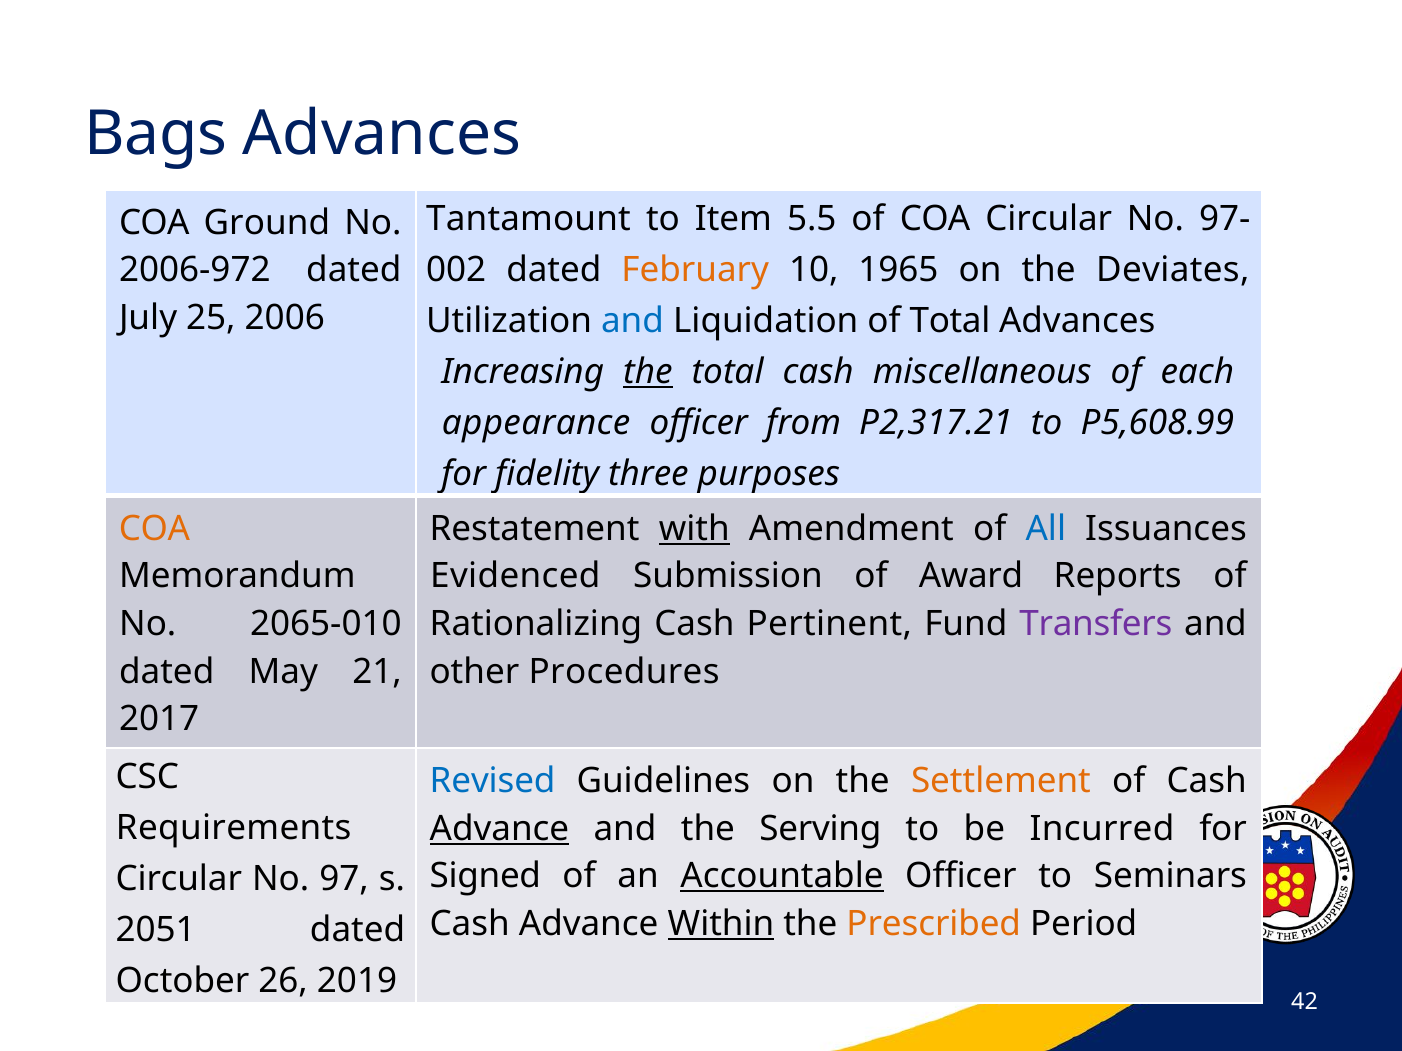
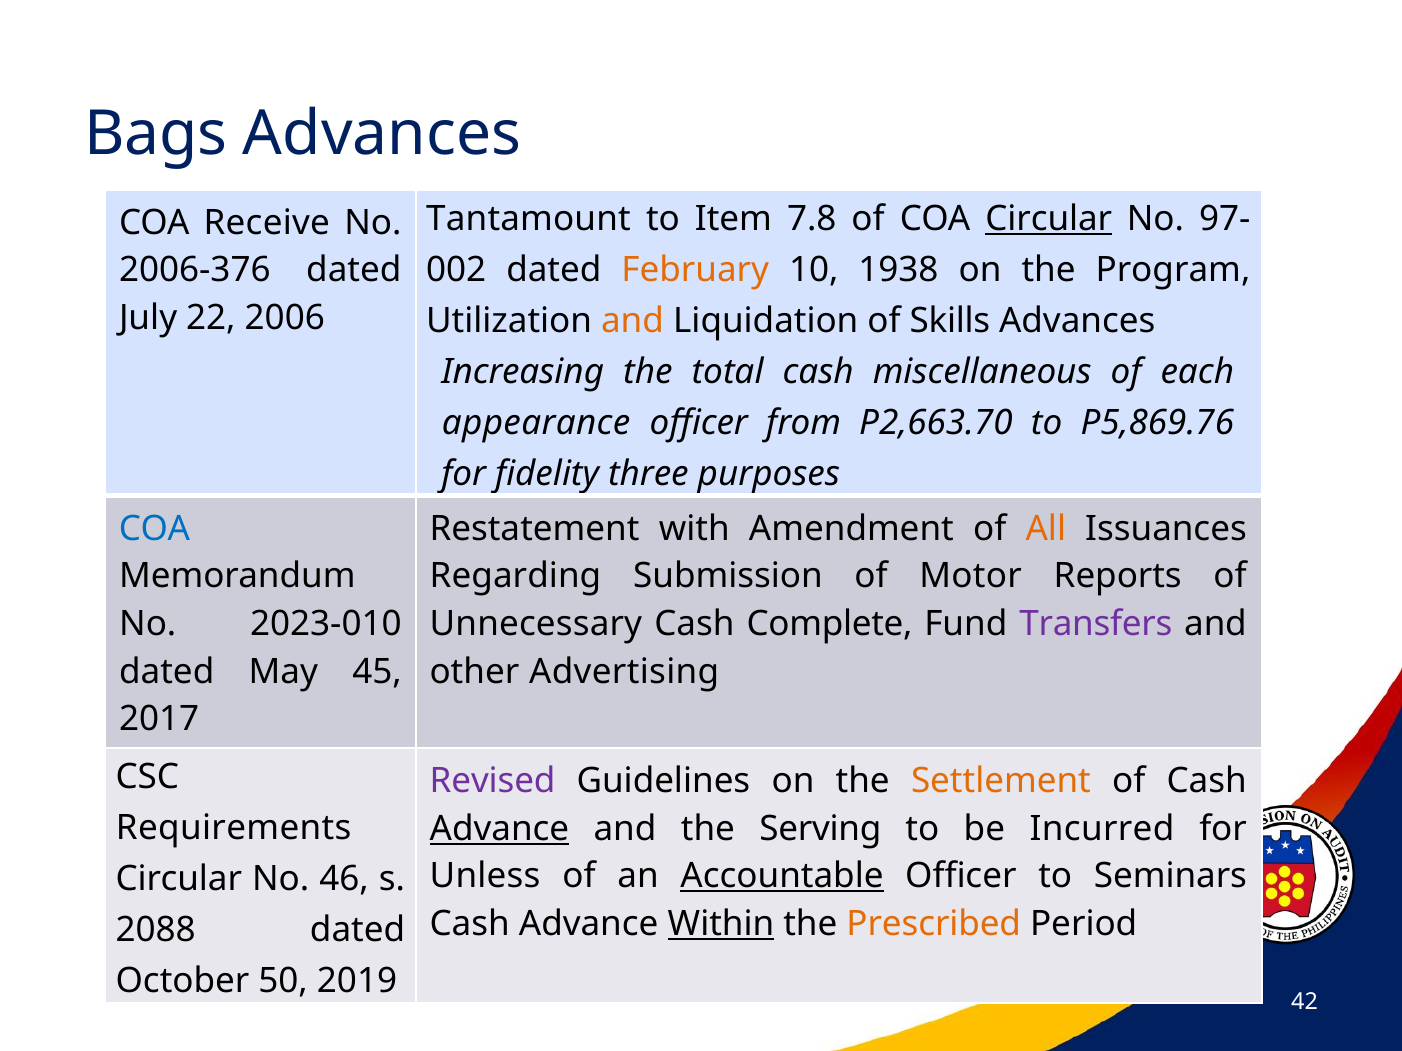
5.5: 5.5 -> 7.8
Circular at (1049, 219) underline: none -> present
Ground: Ground -> Receive
1965: 1965 -> 1938
Deviates: Deviates -> Program
2006-972: 2006-972 -> 2006-376
25: 25 -> 22
and at (633, 321) colour: blue -> orange
of Total: Total -> Skills
the at (648, 372) underline: present -> none
P2,317.21: P2,317.21 -> P2,663.70
P5,608.99: P5,608.99 -> P5,869.76
COA at (155, 529) colour: orange -> blue
with underline: present -> none
All colour: blue -> orange
Evidenced: Evidenced -> Regarding
Award: Award -> Motor
2065-010: 2065-010 -> 2023-010
Rationalizing: Rationalizing -> Unnecessary
Pertinent: Pertinent -> Complete
21: 21 -> 45
Procedures: Procedures -> Advertising
Revised colour: blue -> purple
Signed: Signed -> Unless
97: 97 -> 46
2051: 2051 -> 2088
26: 26 -> 50
